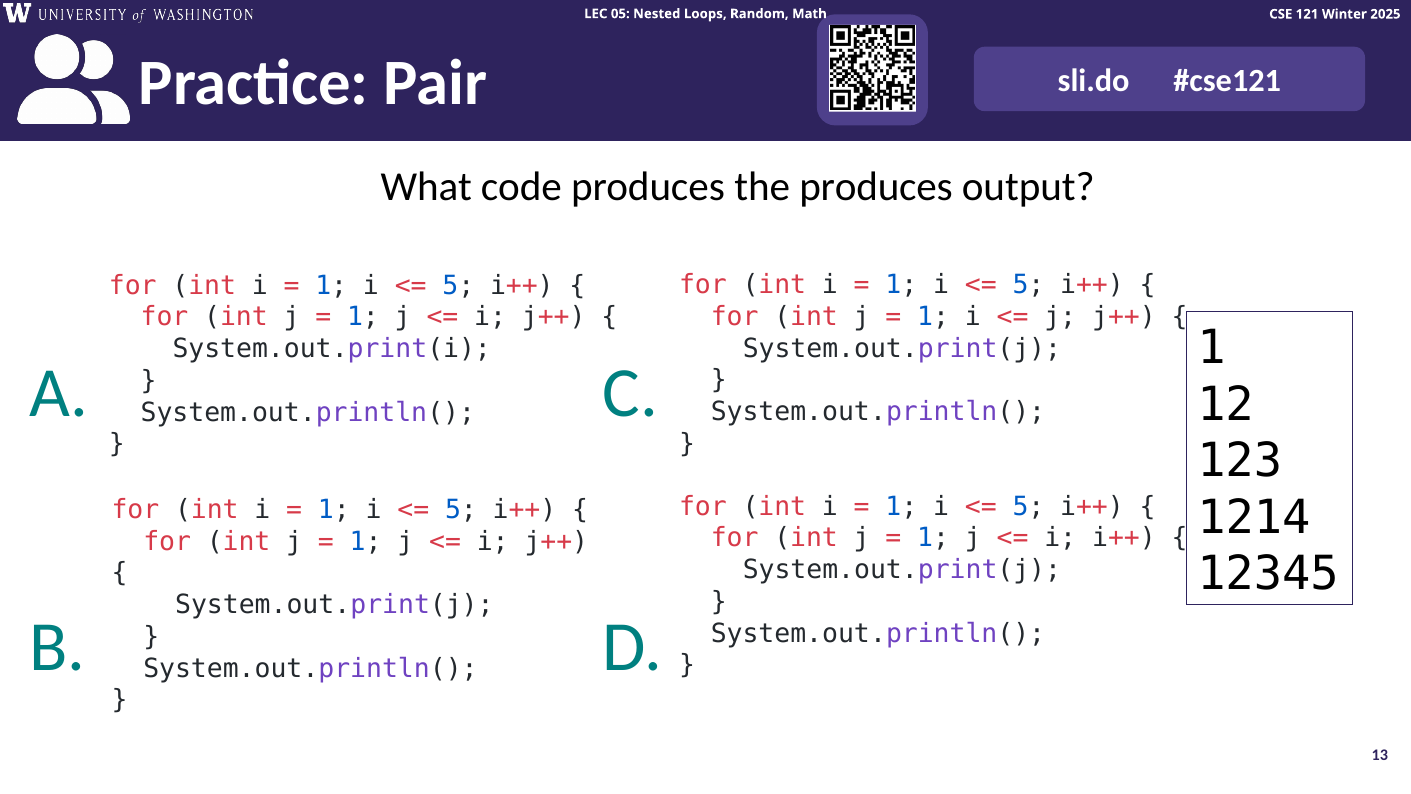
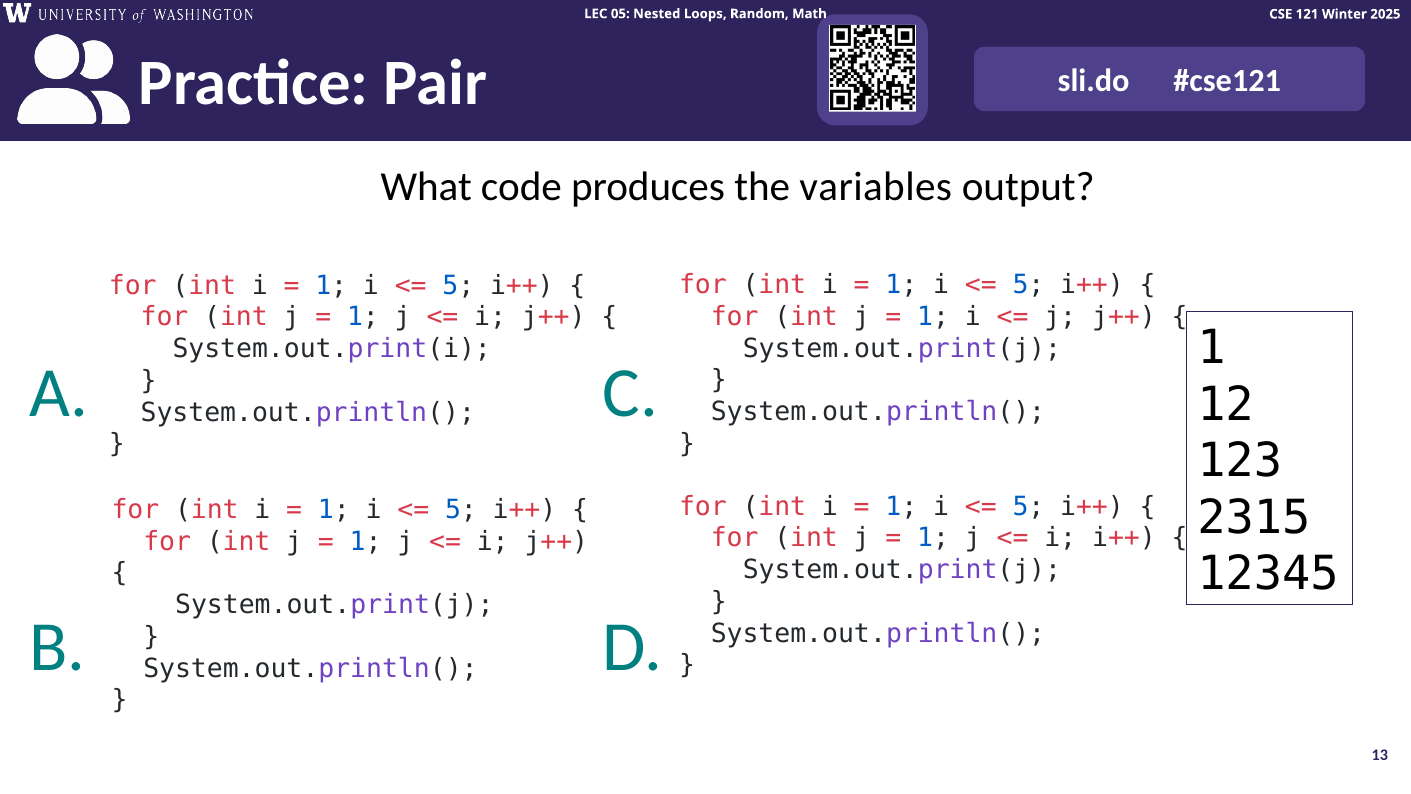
the produces: produces -> variables
1214: 1214 -> 2315
